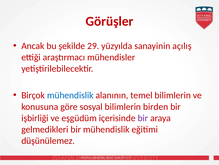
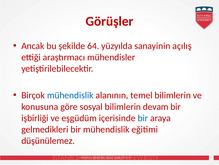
29: 29 -> 64
birden: birden -> devam
bir at (143, 118) colour: purple -> blue
